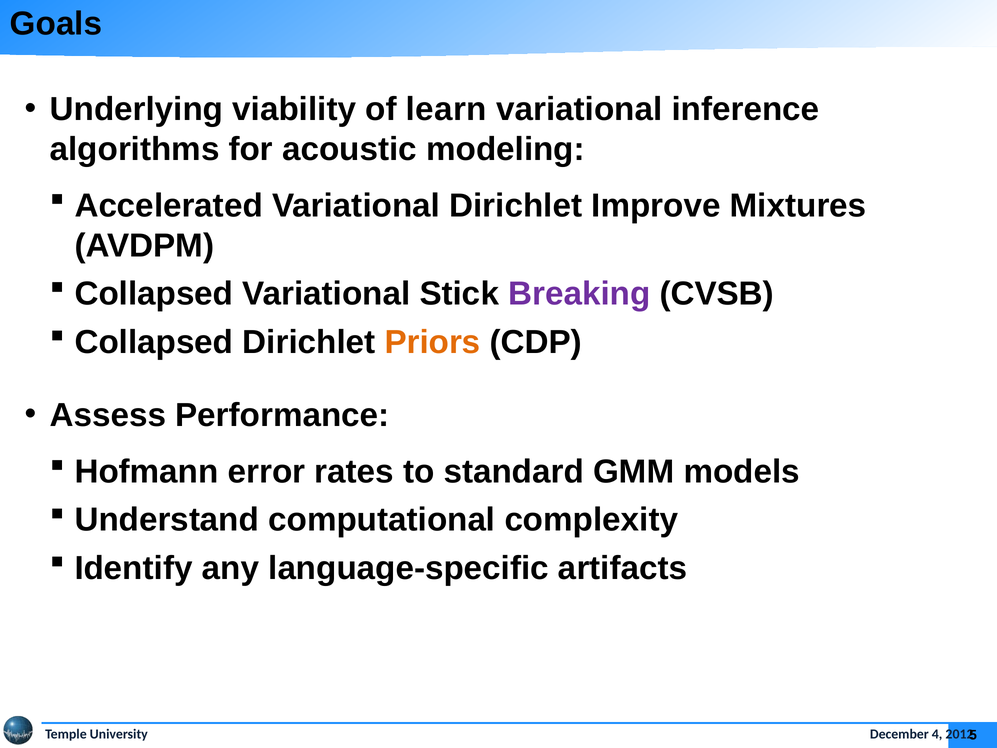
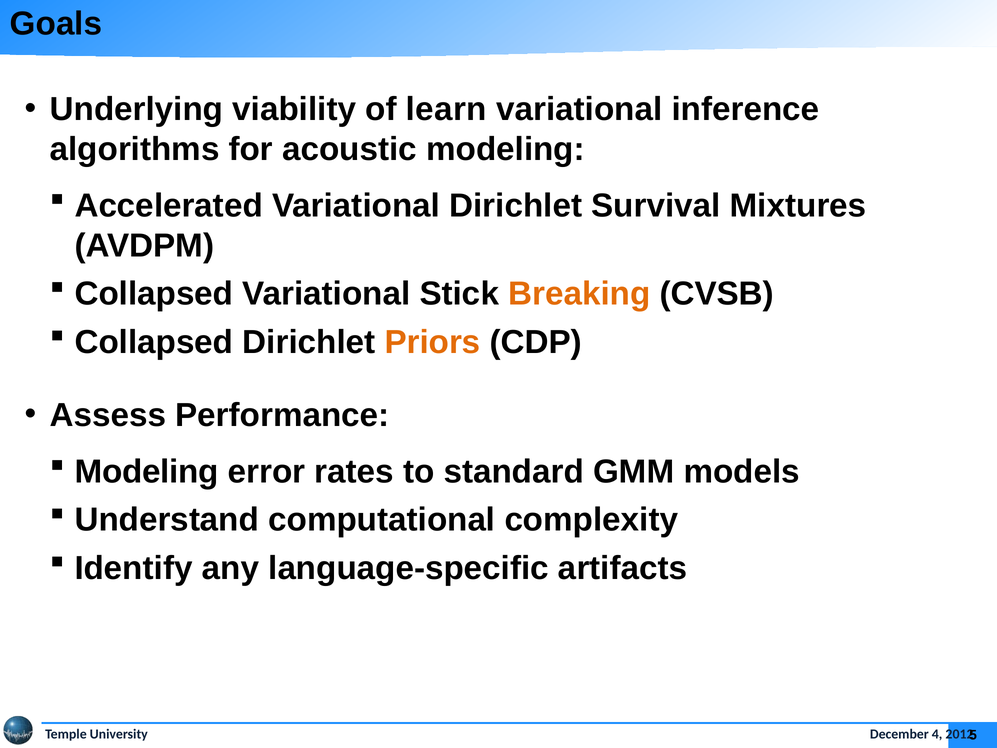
Improve: Improve -> Survival
Breaking colour: purple -> orange
Hofmann at (147, 472): Hofmann -> Modeling
